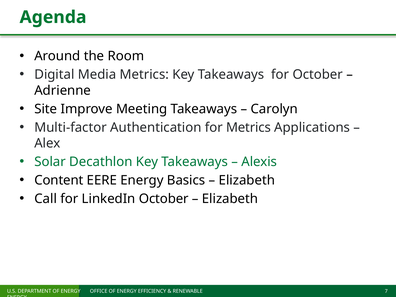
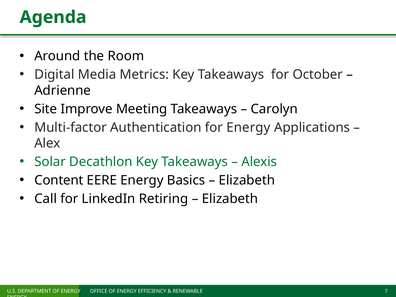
for Metrics: Metrics -> Energy
LinkedIn October: October -> Retiring
